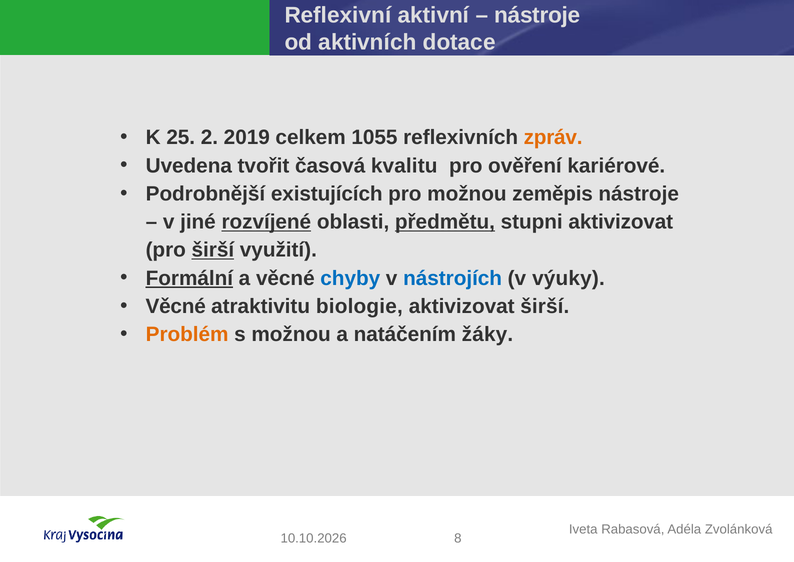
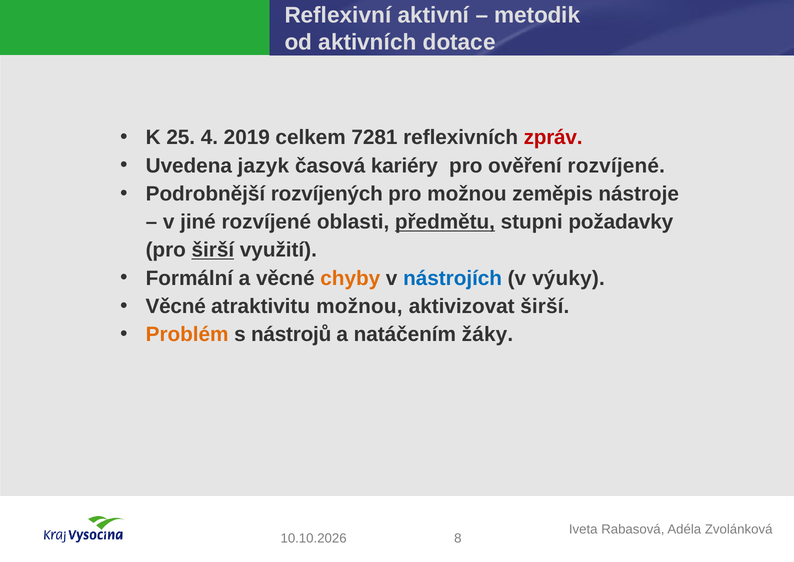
nástroje at (537, 15): nástroje -> metodik
2: 2 -> 4
1055: 1055 -> 7281
zpráv colour: orange -> red
tvořit: tvořit -> jazyk
kvalitu: kvalitu -> kariéry
ověření kariérové: kariérové -> rozvíjené
existujících: existujících -> rozvíjených
rozvíjené at (266, 222) underline: present -> none
stupni aktivizovat: aktivizovat -> požadavky
Formální underline: present -> none
chyby colour: blue -> orange
atraktivitu biologie: biologie -> možnou
s možnou: možnou -> nástrojů
